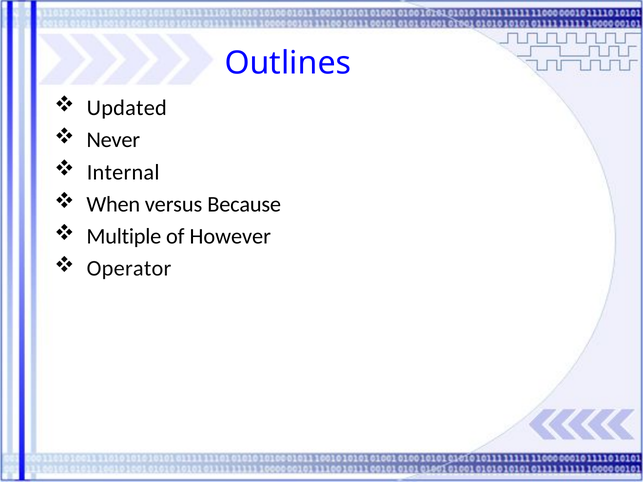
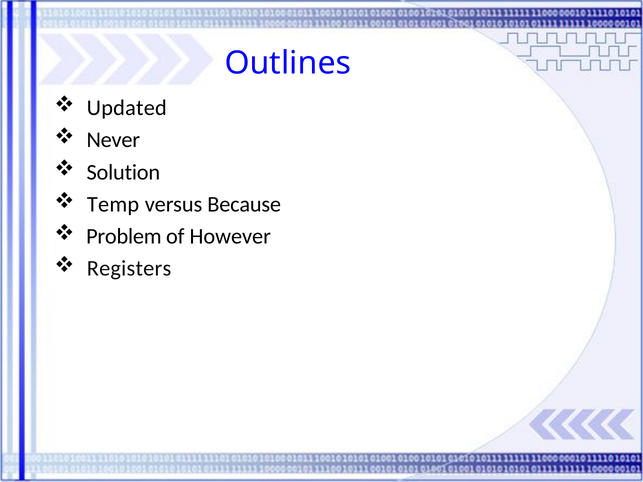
Internal: Internal -> Solution
When: When -> Temp
Multiple: Multiple -> Problem
Operator: Operator -> Registers
